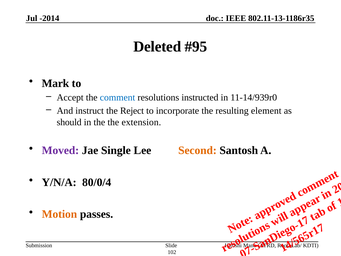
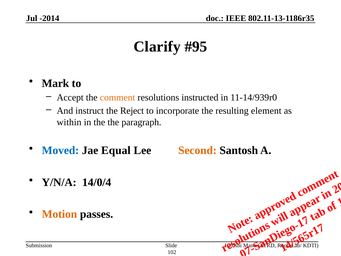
Deleted: Deleted -> Clarify
comment colour: blue -> orange
should: should -> within
extension: extension -> paragraph
Moved colour: purple -> blue
Single: Single -> Equal
80/0/4: 80/0/4 -> 14/0/4
